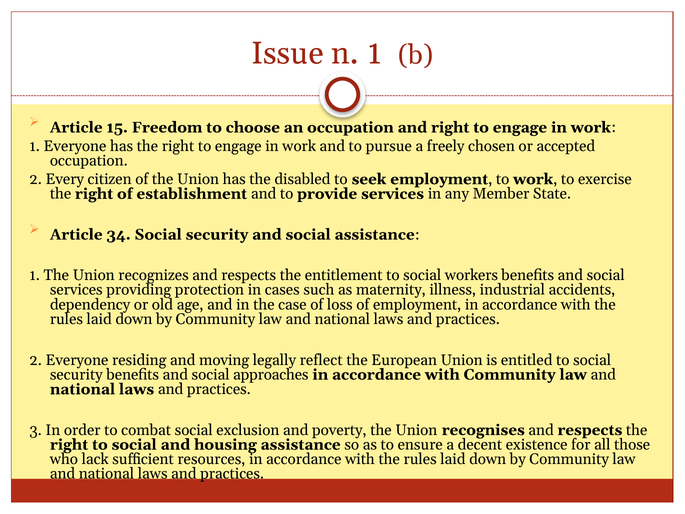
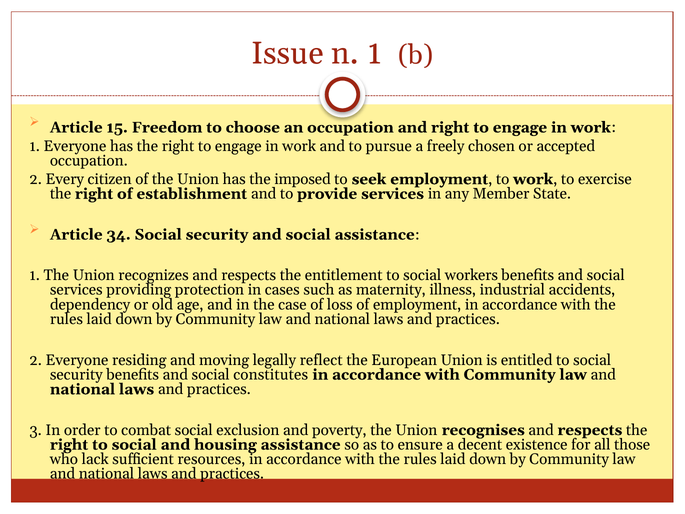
disabled: disabled -> imposed
approaches: approaches -> constitutes
